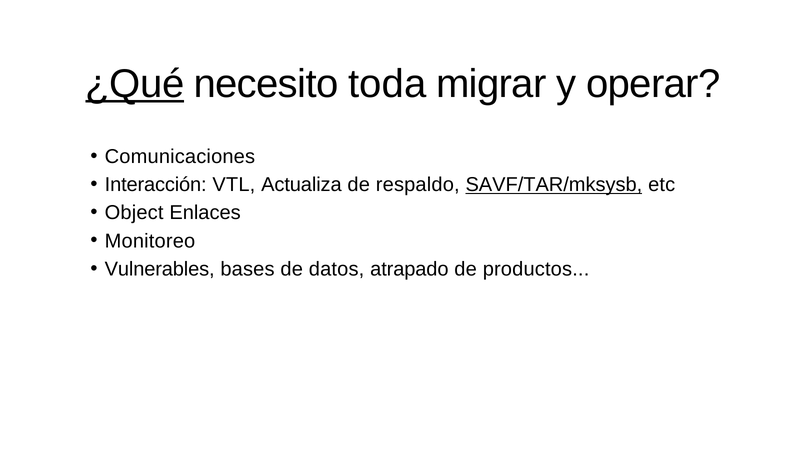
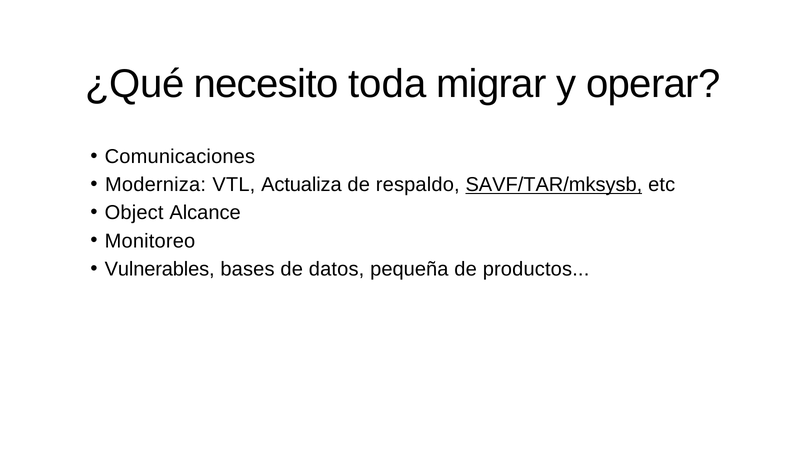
¿Qué underline: present -> none
Interacción: Interacción -> Moderniza
Enlaces: Enlaces -> Alcance
atrapado: atrapado -> pequeña
